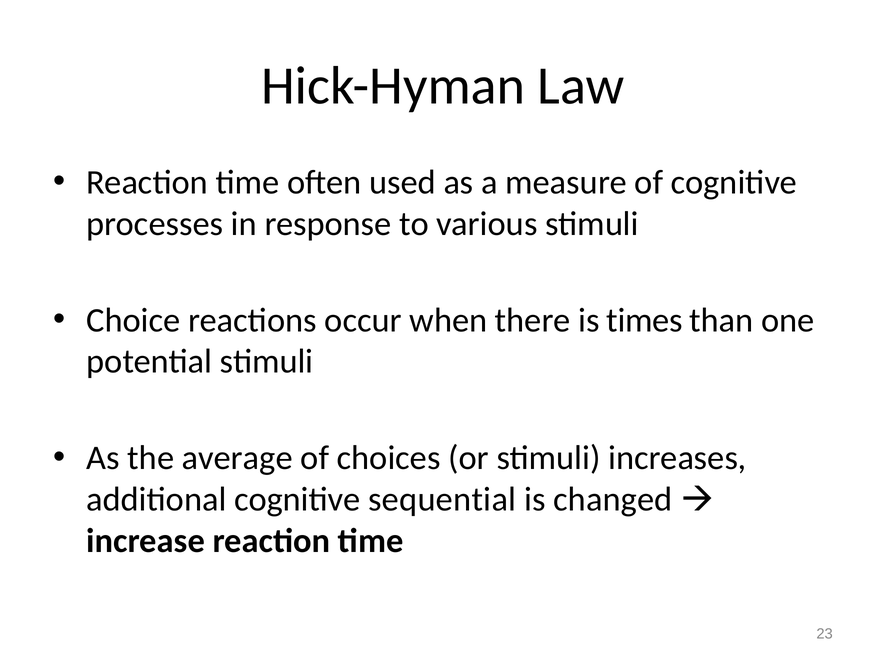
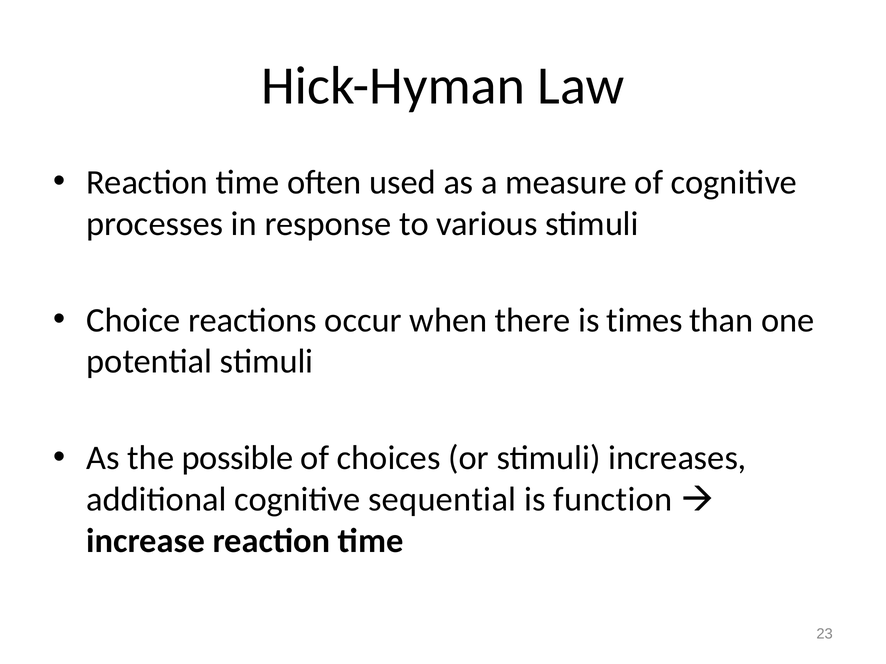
average: average -> possible
changed: changed -> function
